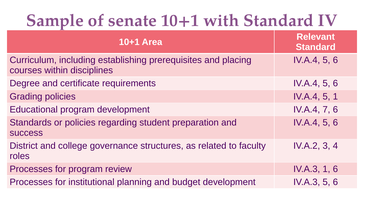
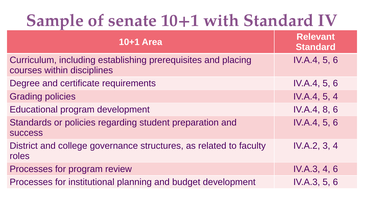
5 1: 1 -> 4
7: 7 -> 8
IV.A.3 1: 1 -> 4
